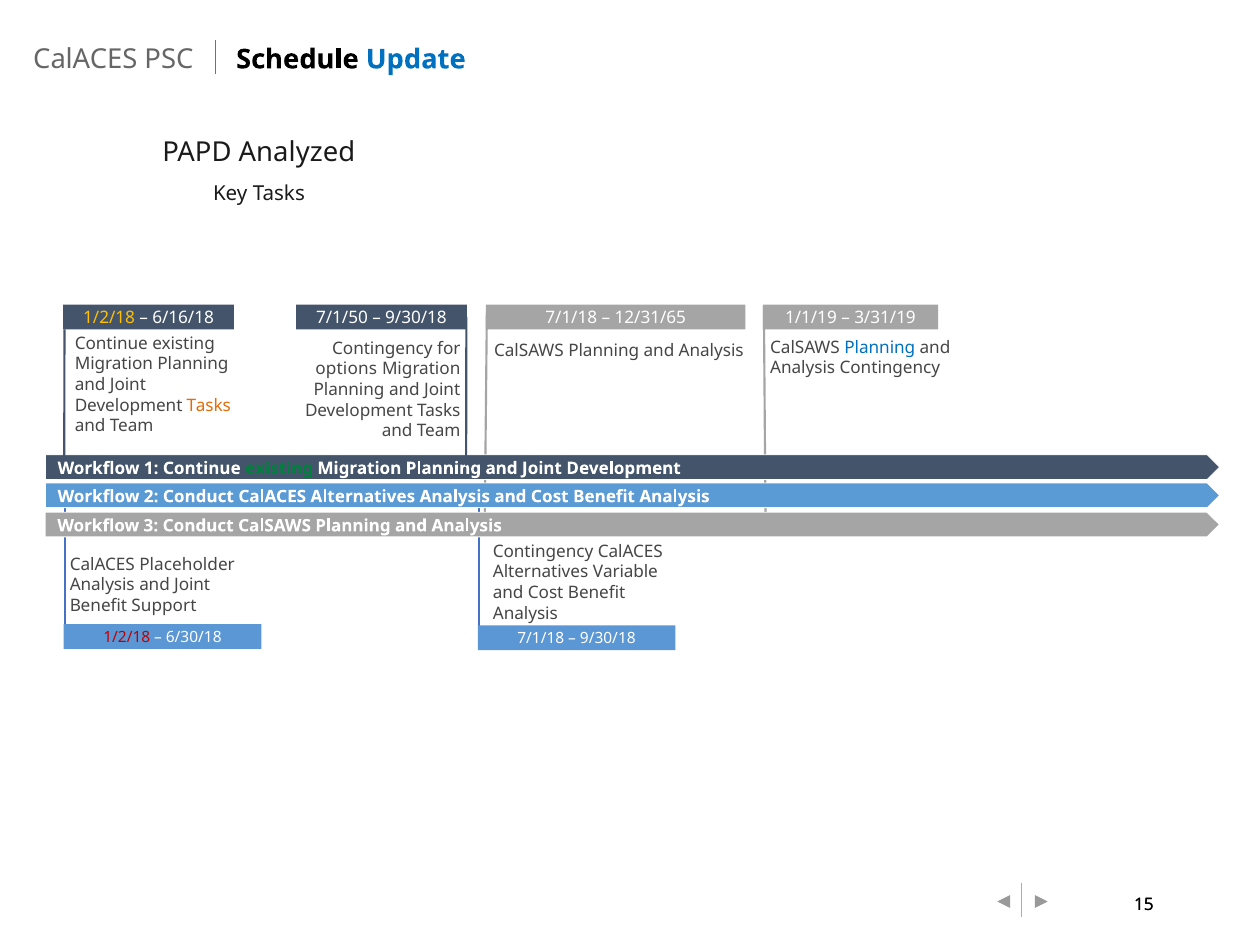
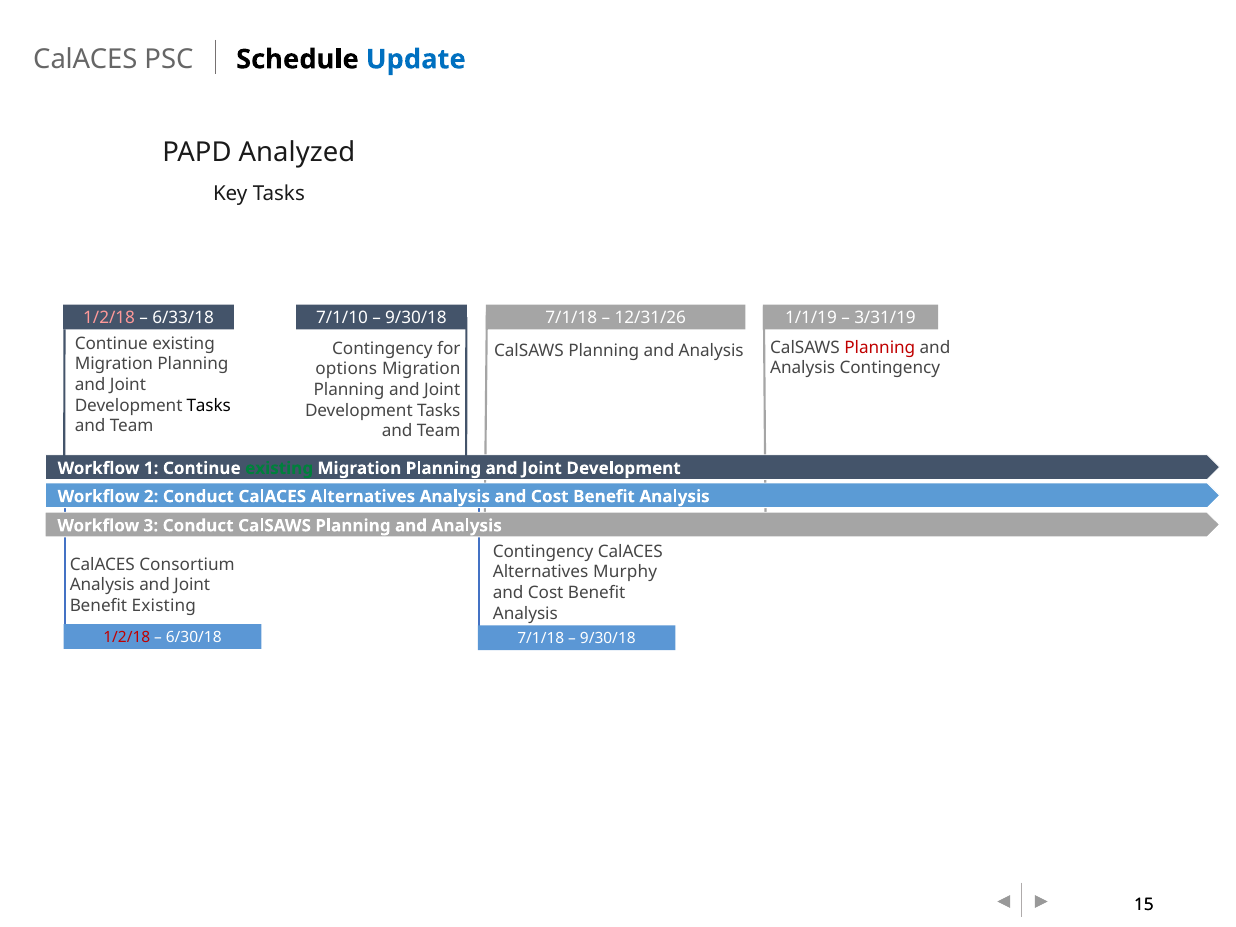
1/2/18 at (109, 318) colour: yellow -> pink
6/16/18: 6/16/18 -> 6/33/18
7/1/50: 7/1/50 -> 7/1/10
12/31/65: 12/31/65 -> 12/31/26
Planning at (880, 347) colour: blue -> red
Tasks at (209, 405) colour: orange -> black
Placeholder: Placeholder -> Consortium
Variable: Variable -> Murphy
Benefit Support: Support -> Existing
